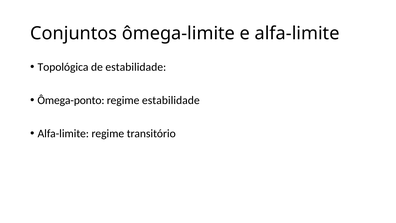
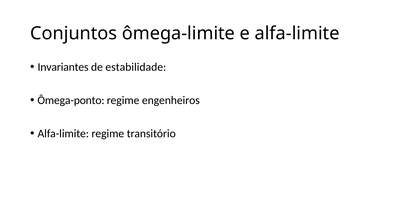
Topológica: Topológica -> Invariantes
regime estabilidade: estabilidade -> engenheiros
